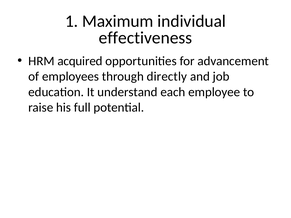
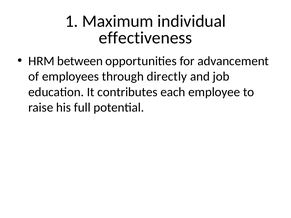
acquired: acquired -> between
understand: understand -> contributes
